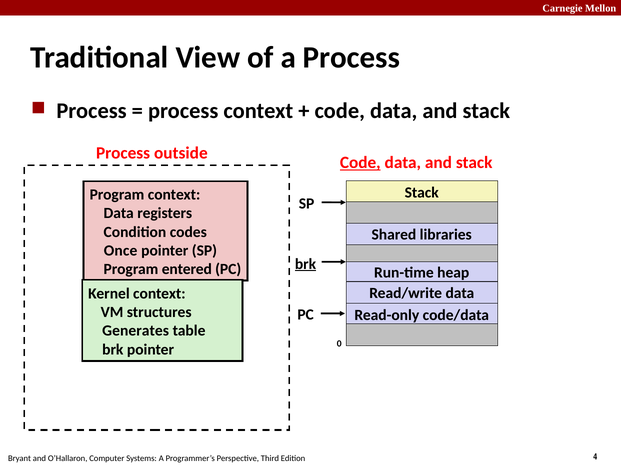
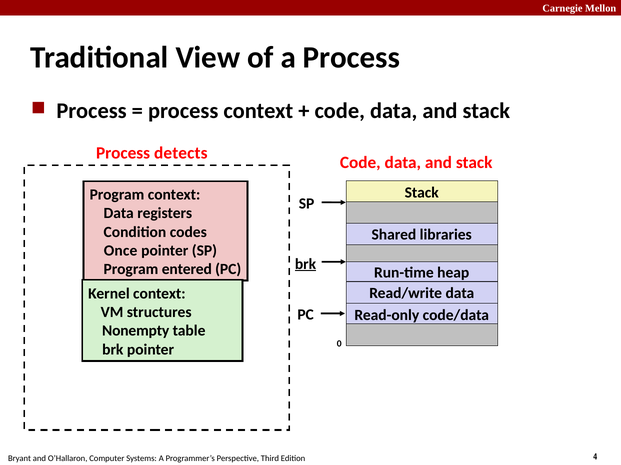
outside: outside -> detects
Code at (360, 163) underline: present -> none
Generates: Generates -> Nonempty
